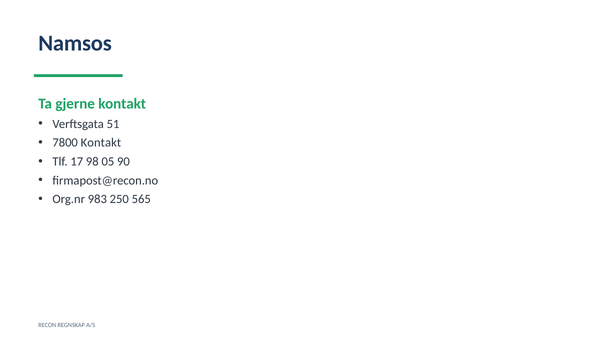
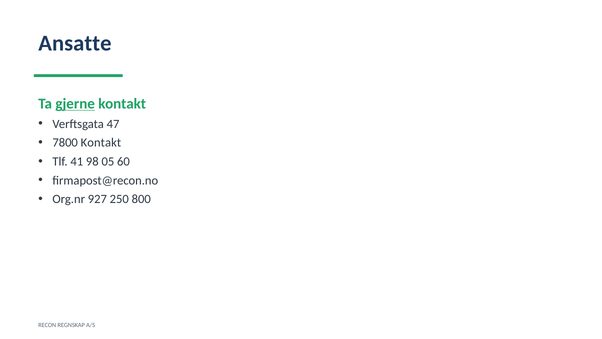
Namsos: Namsos -> Ansatte
gjerne underline: none -> present
51: 51 -> 47
17: 17 -> 41
90: 90 -> 60
983: 983 -> 927
565: 565 -> 800
